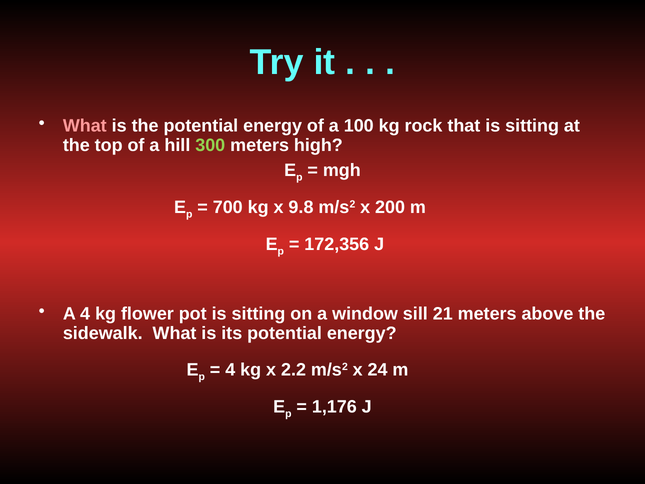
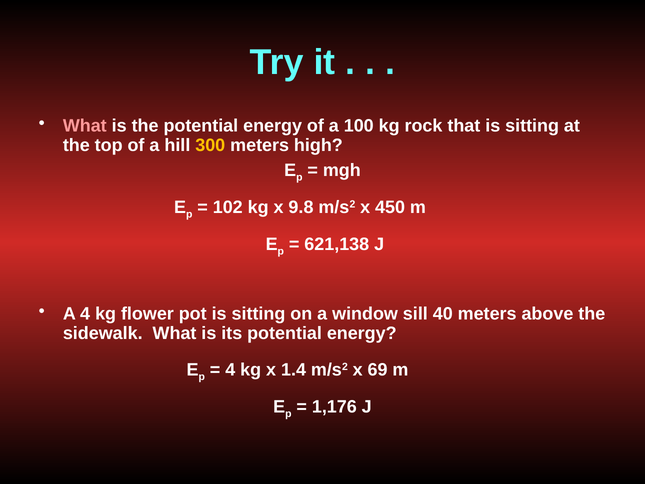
300 colour: light green -> yellow
700: 700 -> 102
200: 200 -> 450
172,356: 172,356 -> 621,138
21: 21 -> 40
2.2: 2.2 -> 1.4
24: 24 -> 69
